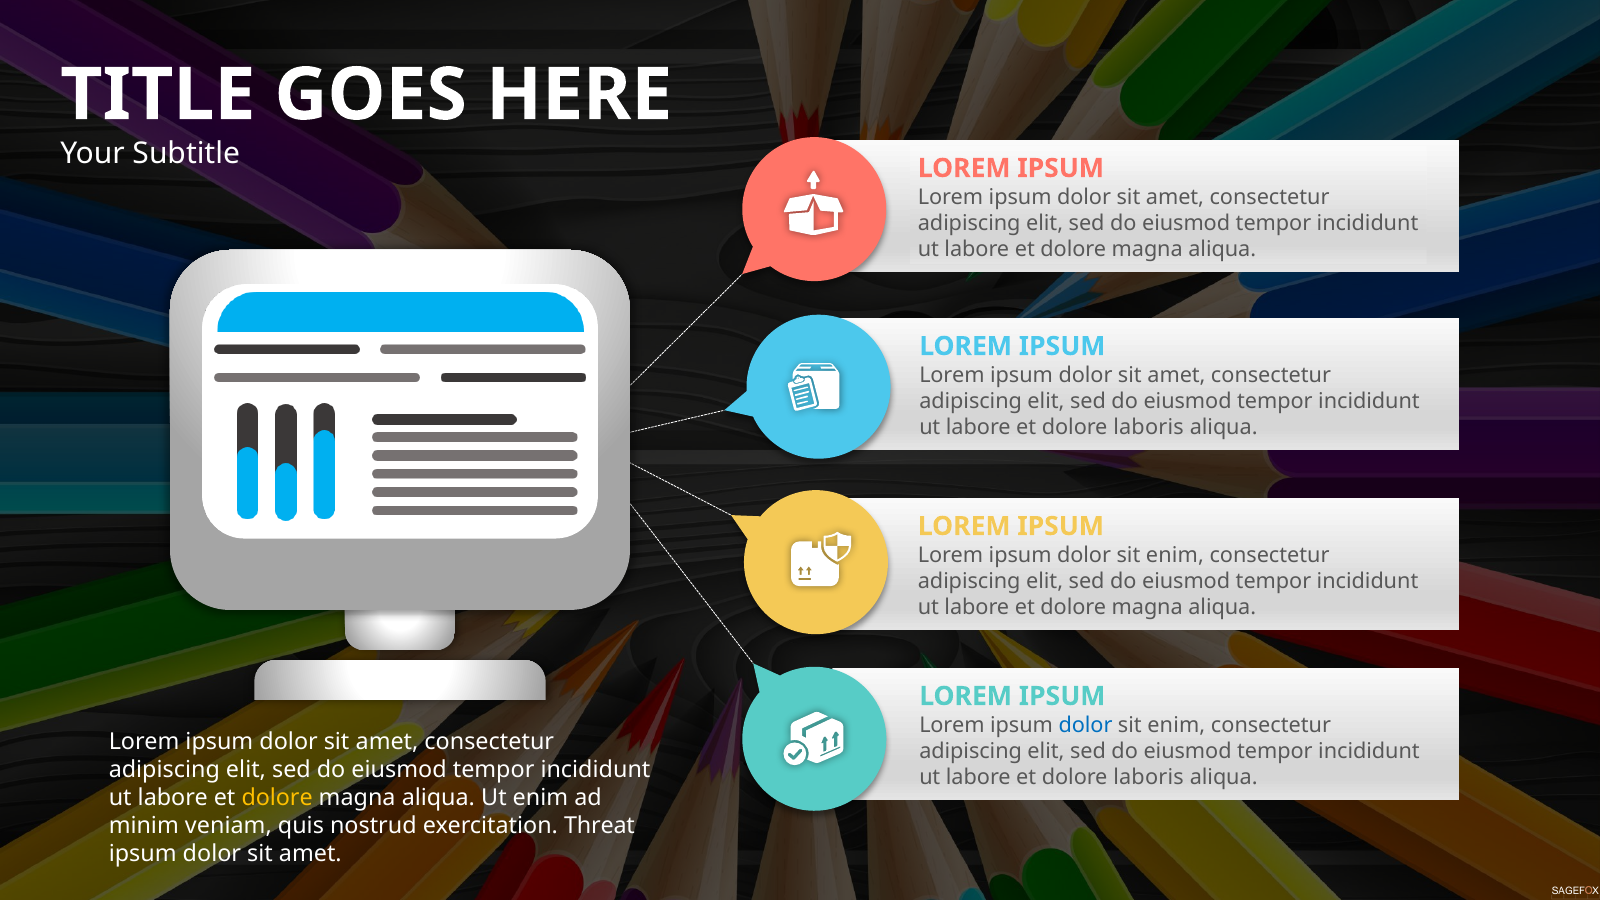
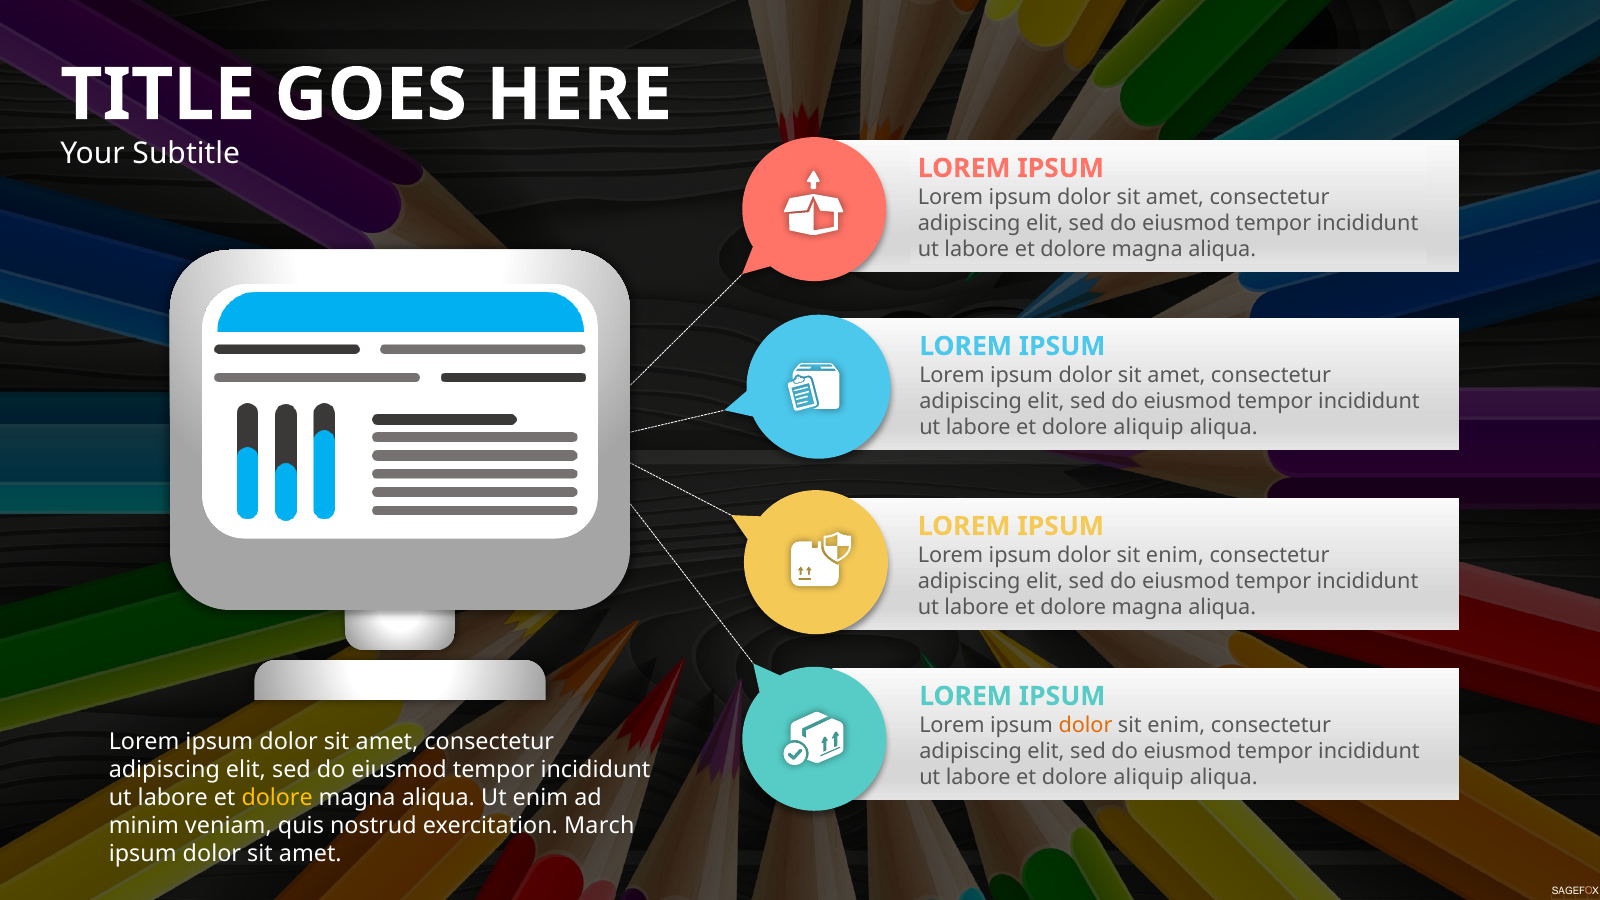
laboris at (1149, 427): laboris -> aliquip
dolor at (1086, 725) colour: blue -> orange
laboris at (1149, 777): laboris -> aliquip
Threat: Threat -> March
